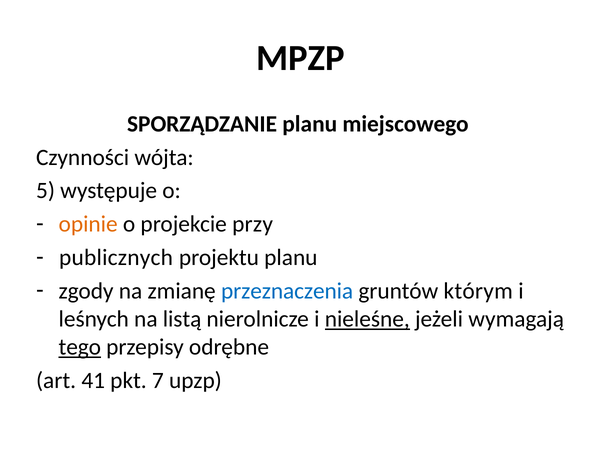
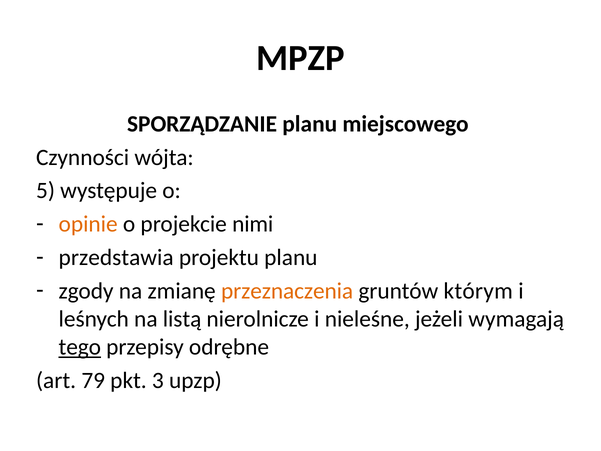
przy: przy -> nimi
publicznych: publicznych -> przedstawia
przeznaczenia colour: blue -> orange
nieleśne underline: present -> none
41: 41 -> 79
7: 7 -> 3
